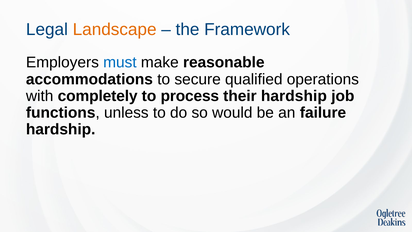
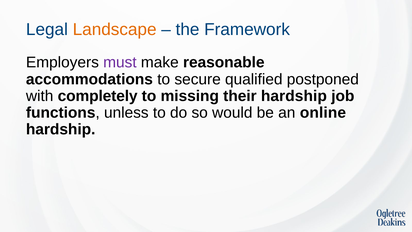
must colour: blue -> purple
operations: operations -> postponed
process: process -> missing
failure: failure -> online
